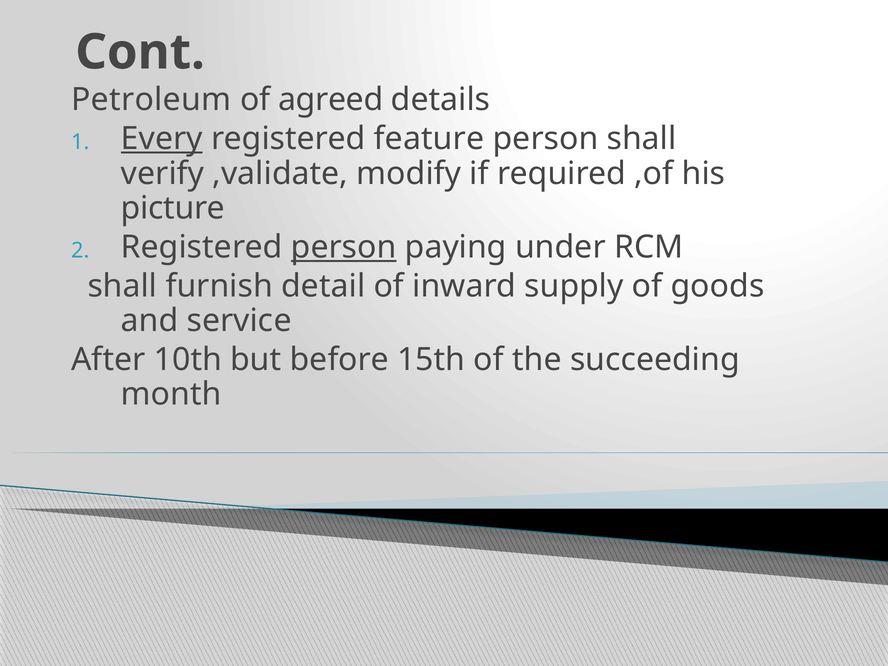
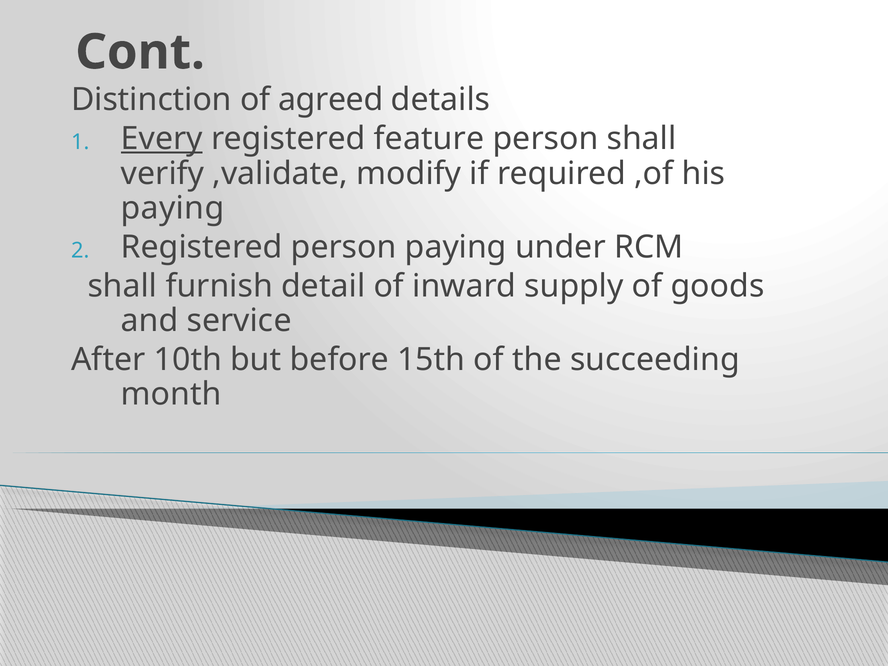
Petroleum: Petroleum -> Distinction
picture at (173, 208): picture -> paying
person at (344, 247) underline: present -> none
